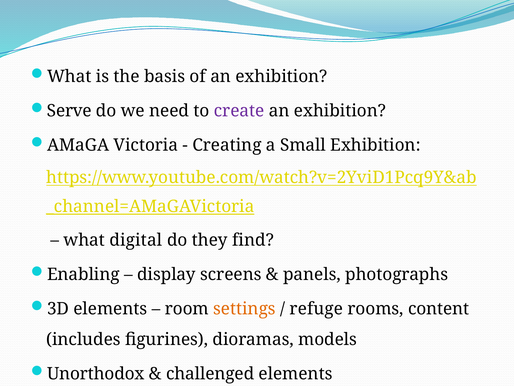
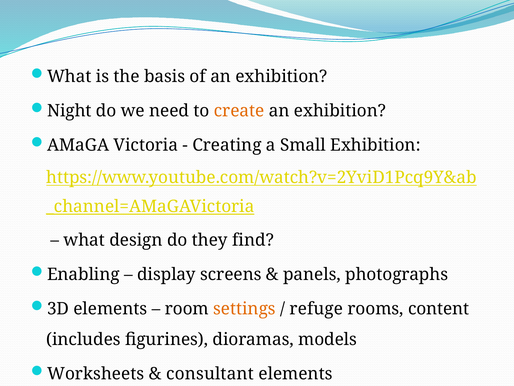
Serve: Serve -> Night
create colour: purple -> orange
digital: digital -> design
Unorthodox: Unorthodox -> Worksheets
challenged: challenged -> consultant
